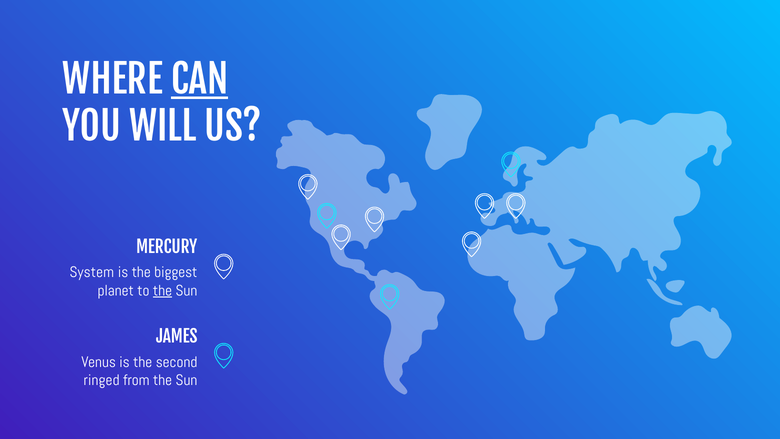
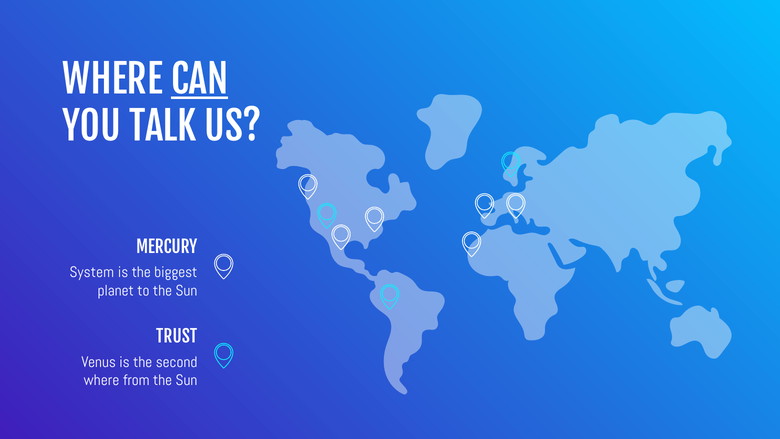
WILL: WILL -> TALK
the at (163, 290) underline: present -> none
JAMES: JAMES -> TRUST
ringed at (102, 380): ringed -> where
